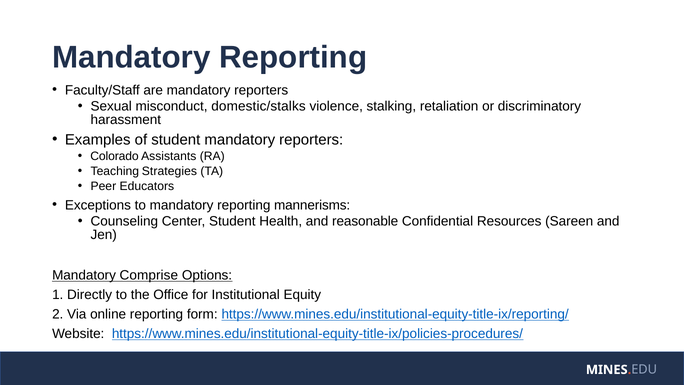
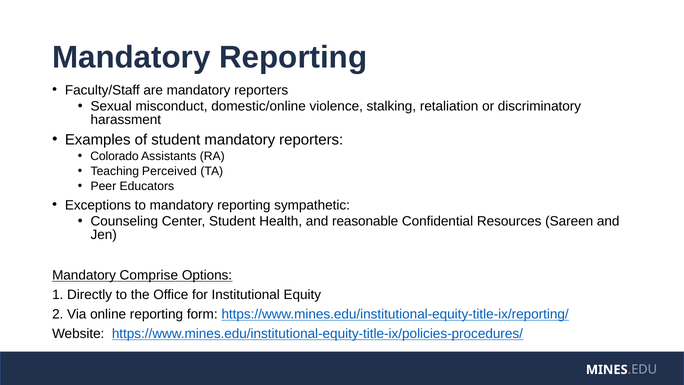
domestic/stalks: domestic/stalks -> domestic/online
Strategies: Strategies -> Perceived
mannerisms: mannerisms -> sympathetic
